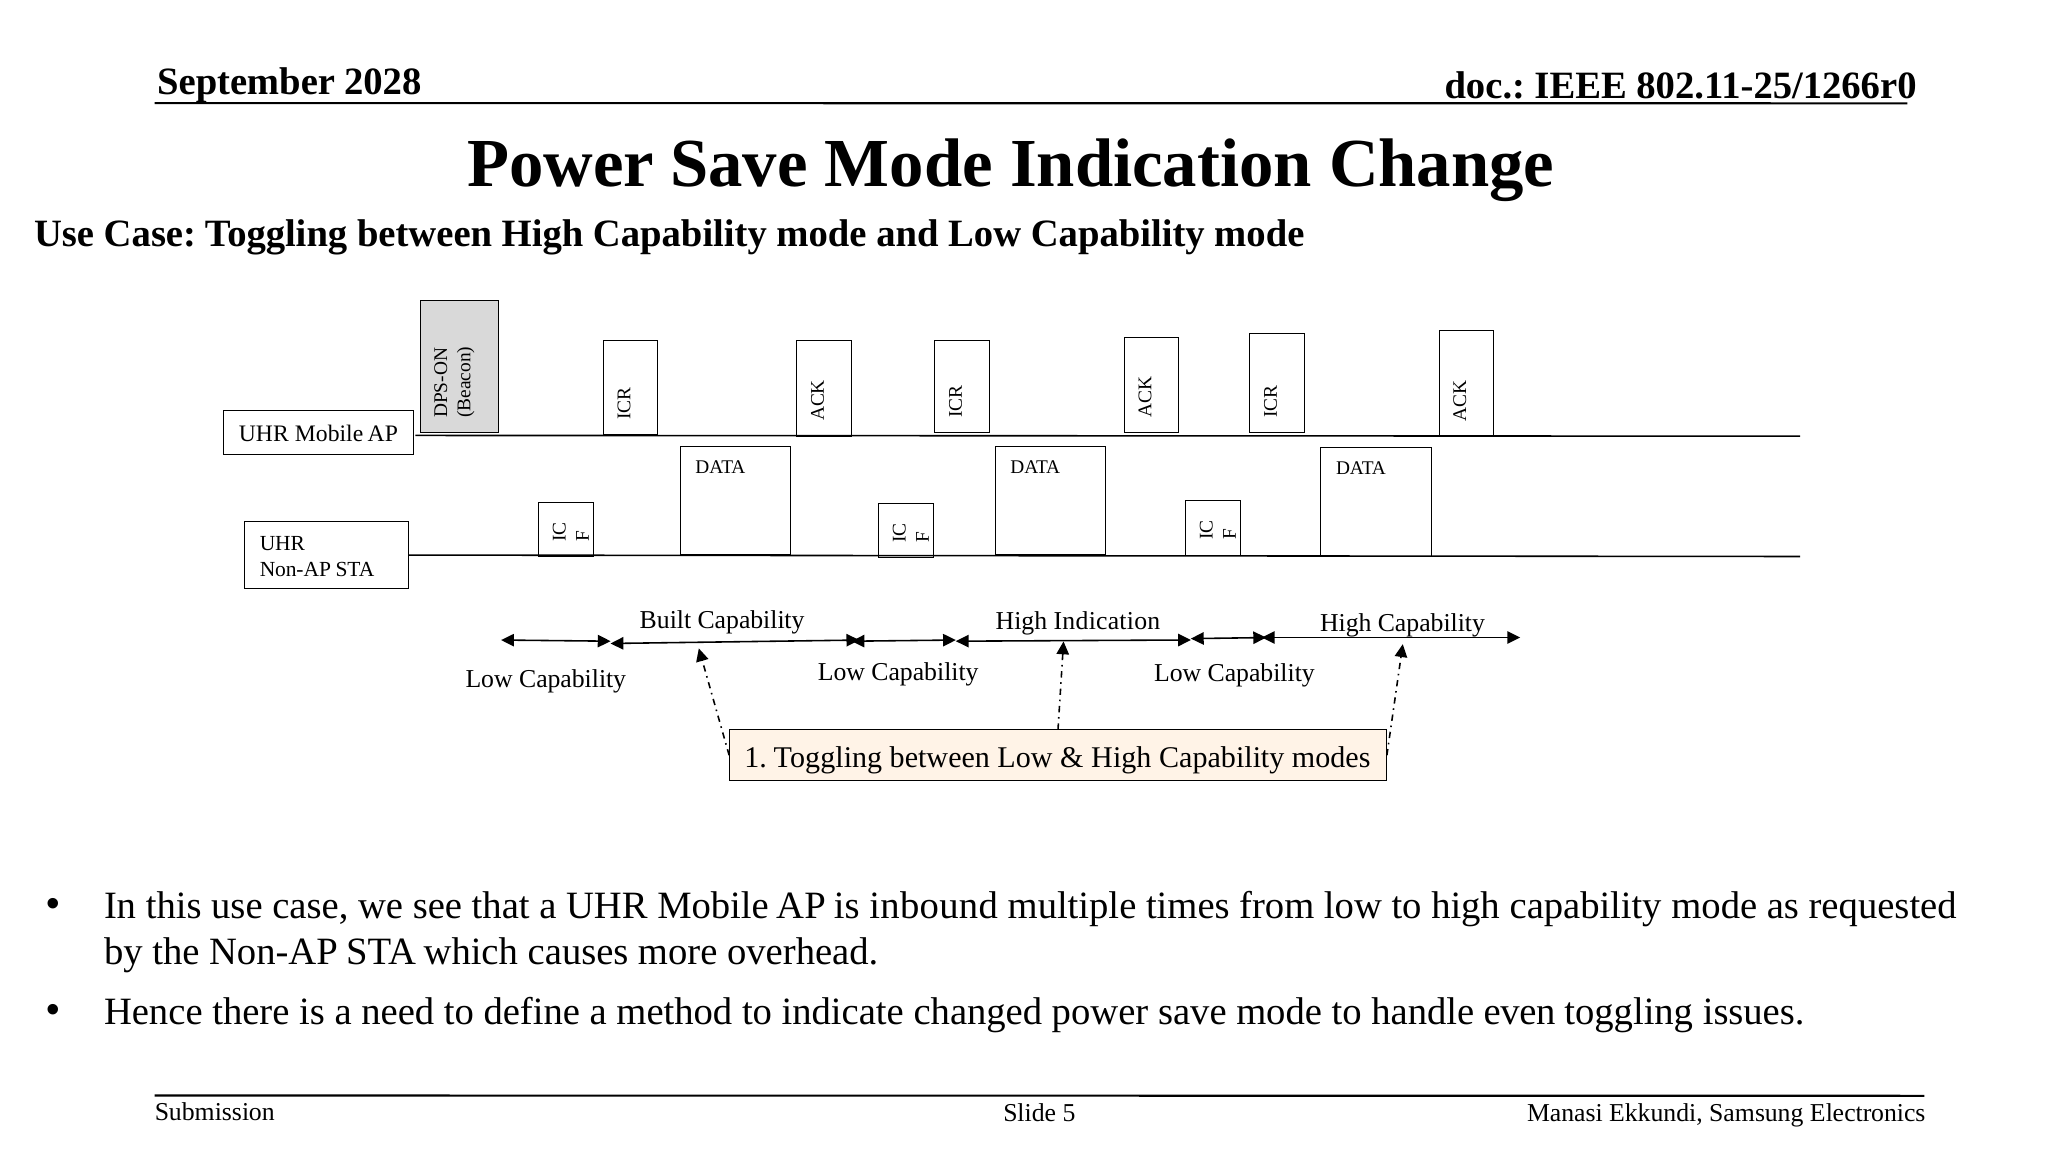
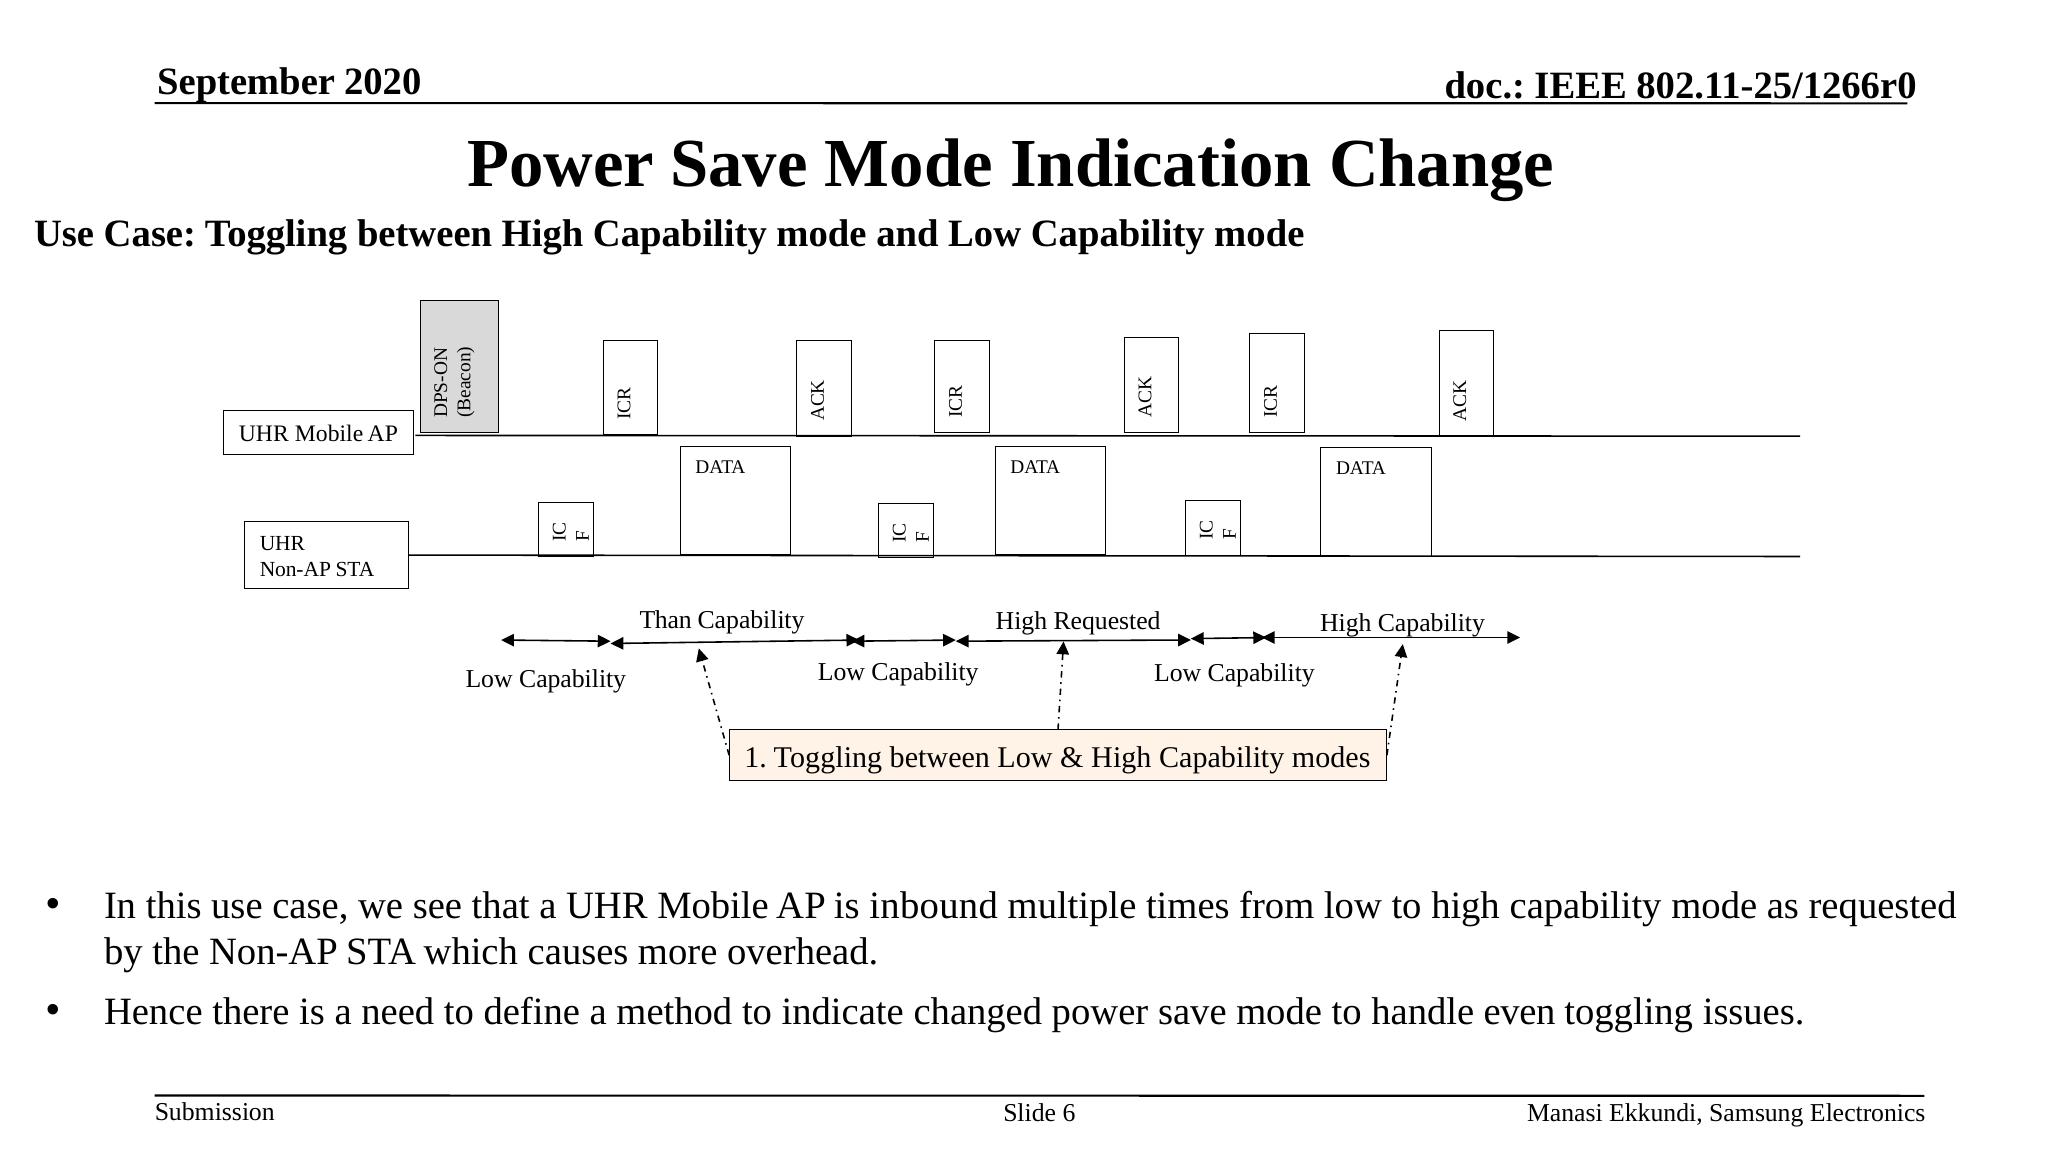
2028: 2028 -> 2020
Built: Built -> Than
High Indication: Indication -> Requested
5: 5 -> 6
